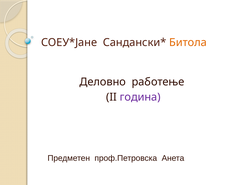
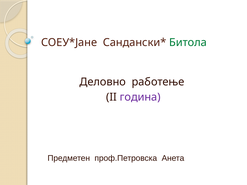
Битола colour: orange -> green
